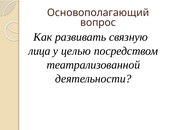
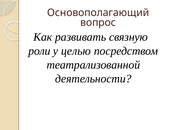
лица: лица -> роли
